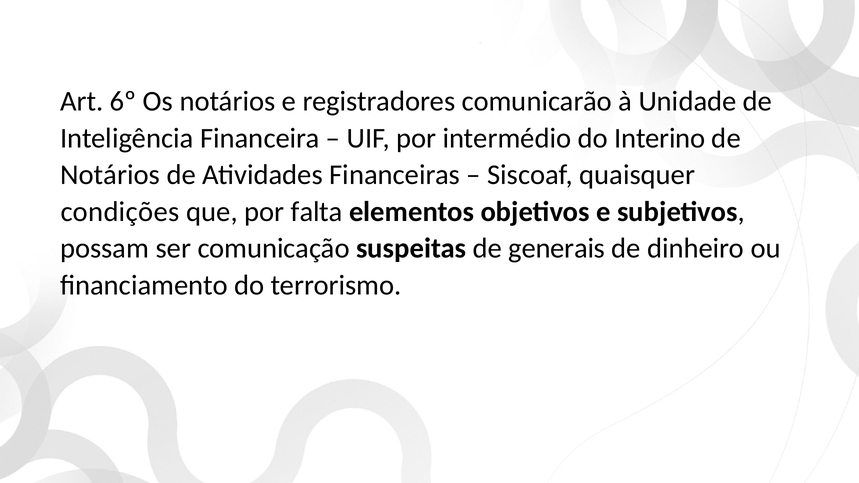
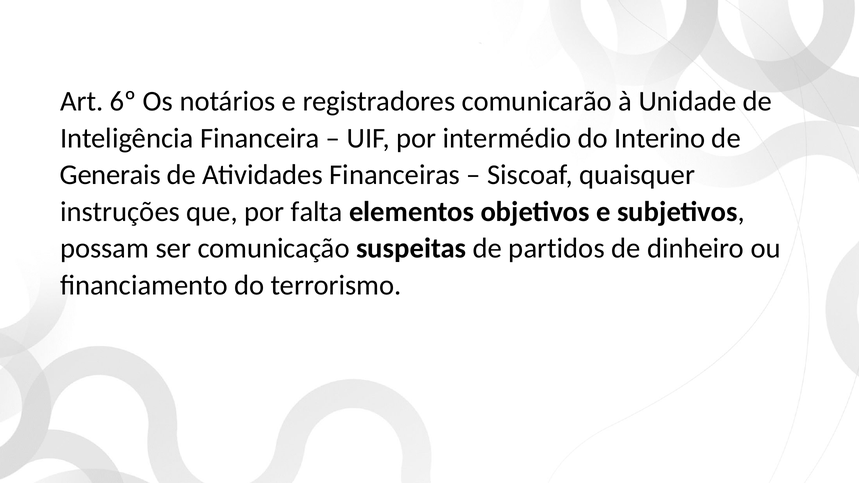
Notários at (110, 175): Notários -> Generais
condições: condições -> instruções
generais: generais -> partidos
